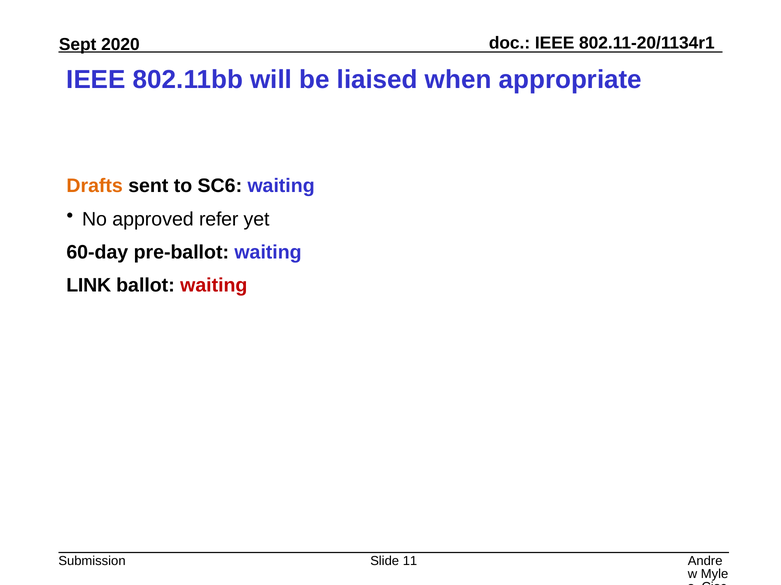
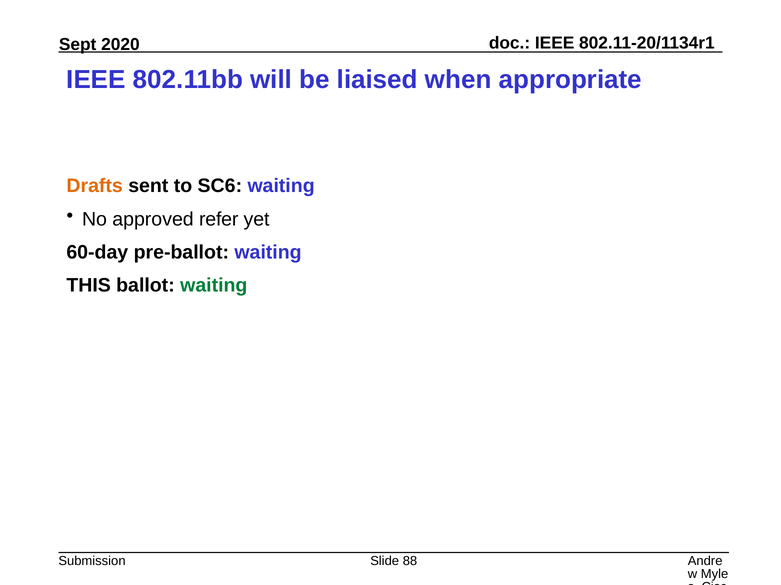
LINK: LINK -> THIS
waiting at (214, 286) colour: red -> green
11: 11 -> 88
